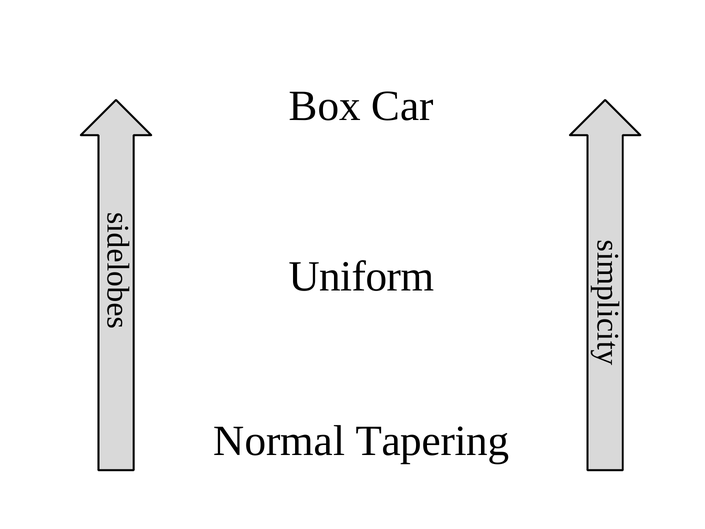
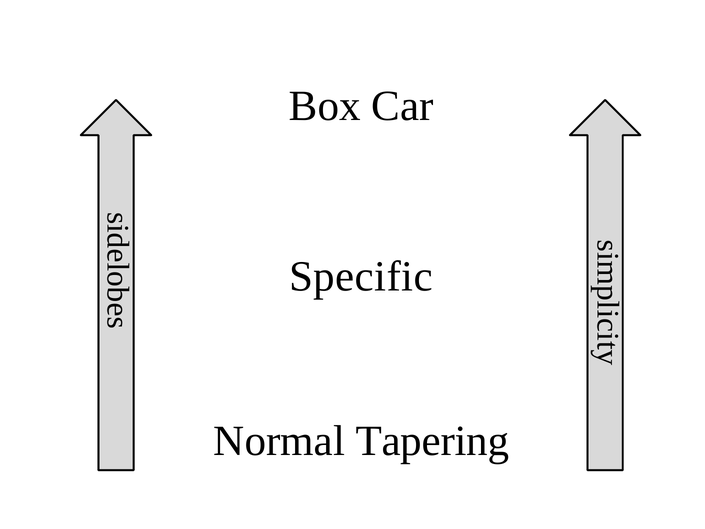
Uniform: Uniform -> Specific
